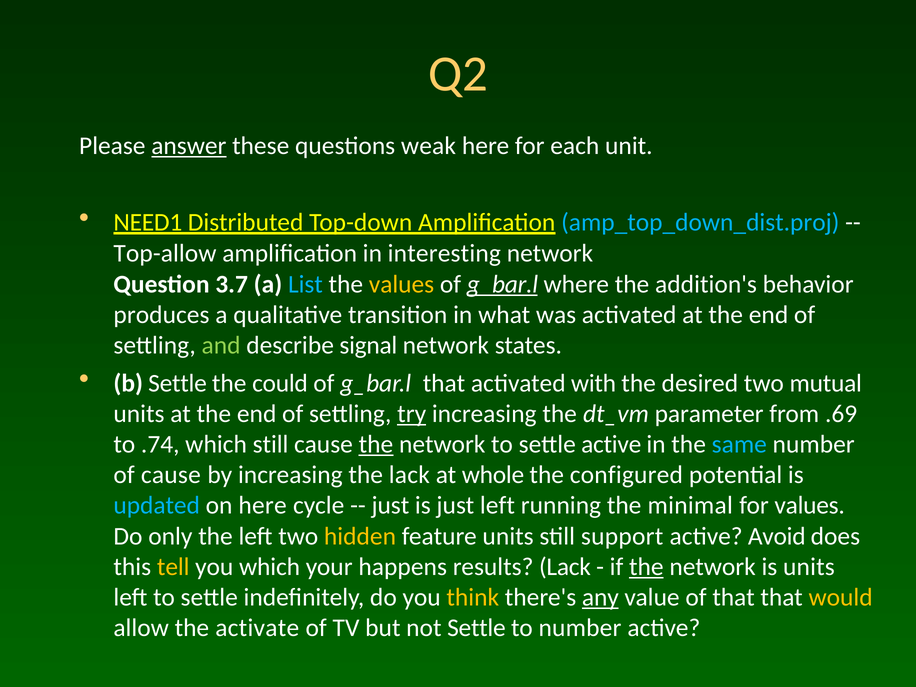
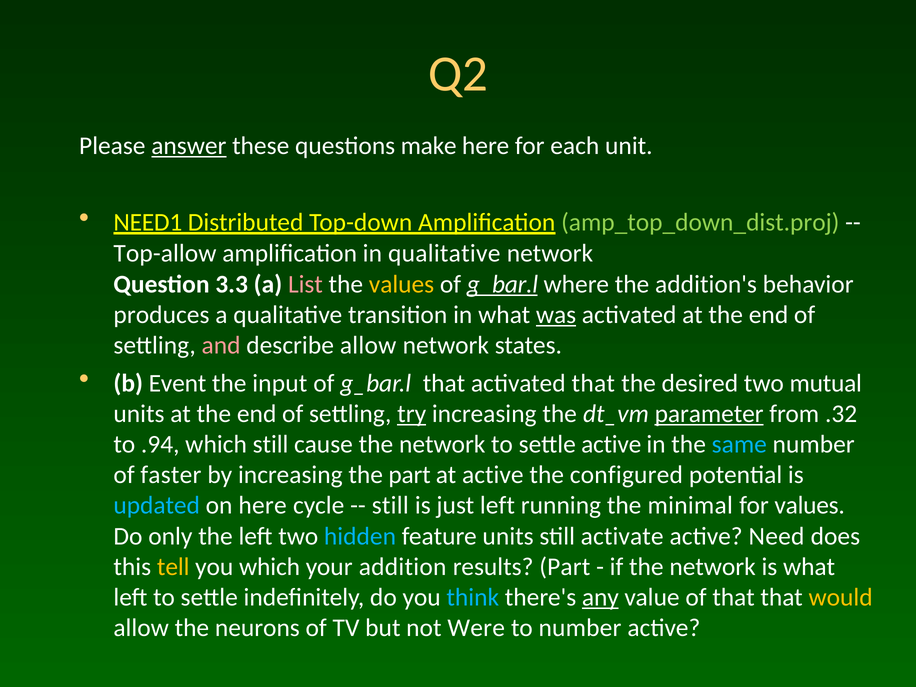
weak: weak -> make
amp_top_down_dist.proj colour: light blue -> light green
in interesting: interesting -> qualitative
3.7: 3.7 -> 3.3
List colour: light blue -> pink
was underline: none -> present
and colour: light green -> pink
describe signal: signal -> allow
b Settle: Settle -> Event
could: could -> input
activated with: with -> that
parameter underline: none -> present
.69: .69 -> .32
.74: .74 -> .94
the at (376, 444) underline: present -> none
of cause: cause -> faster
the lack: lack -> part
at whole: whole -> active
just at (390, 506): just -> still
hidden colour: yellow -> light blue
support: support -> activate
Avoid: Avoid -> Need
happens: happens -> addition
results Lack: Lack -> Part
the at (646, 567) underline: present -> none
is units: units -> what
think colour: yellow -> light blue
activate: activate -> neurons
not Settle: Settle -> Were
